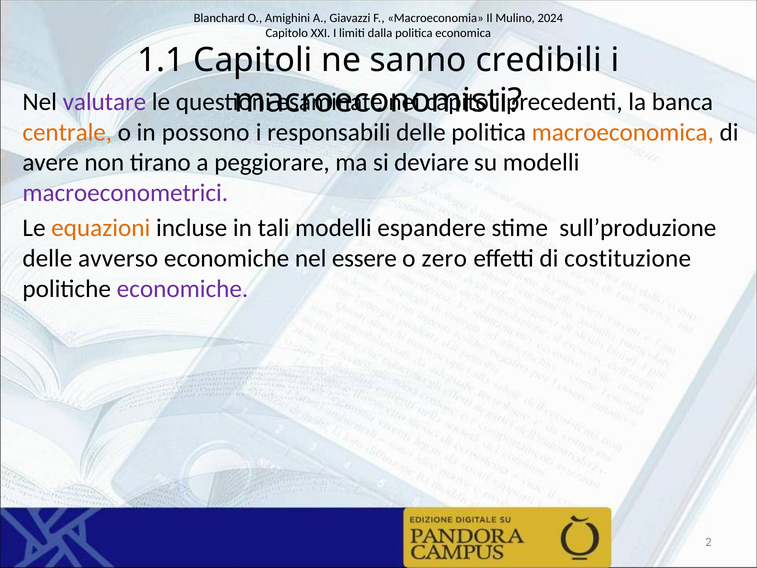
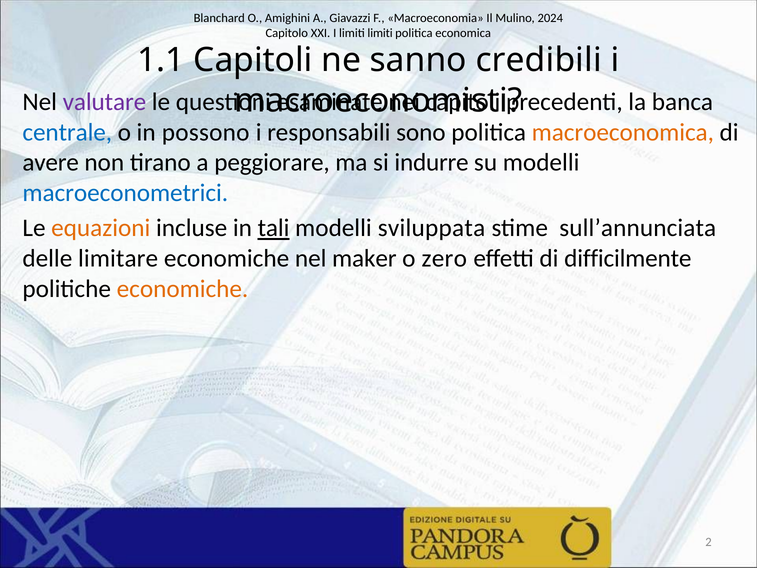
dalla at (380, 33): dalla -> limiti
centrale colour: orange -> blue
responsabili delle: delle -> sono
deviare: deviare -> indurre
macroeconometrici colour: purple -> blue
tali underline: none -> present
espandere: espandere -> sviluppata
sull’produzione: sull’produzione -> sull’annunciata
avverso: avverso -> limitare
essere: essere -> maker
costituzione: costituzione -> difficilmente
economiche at (183, 289) colour: purple -> orange
